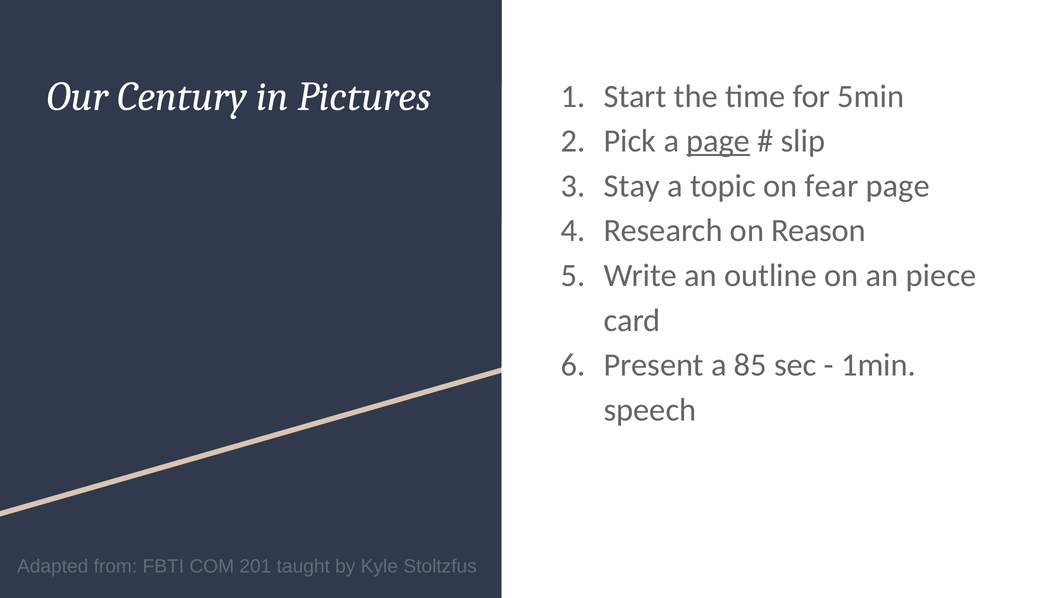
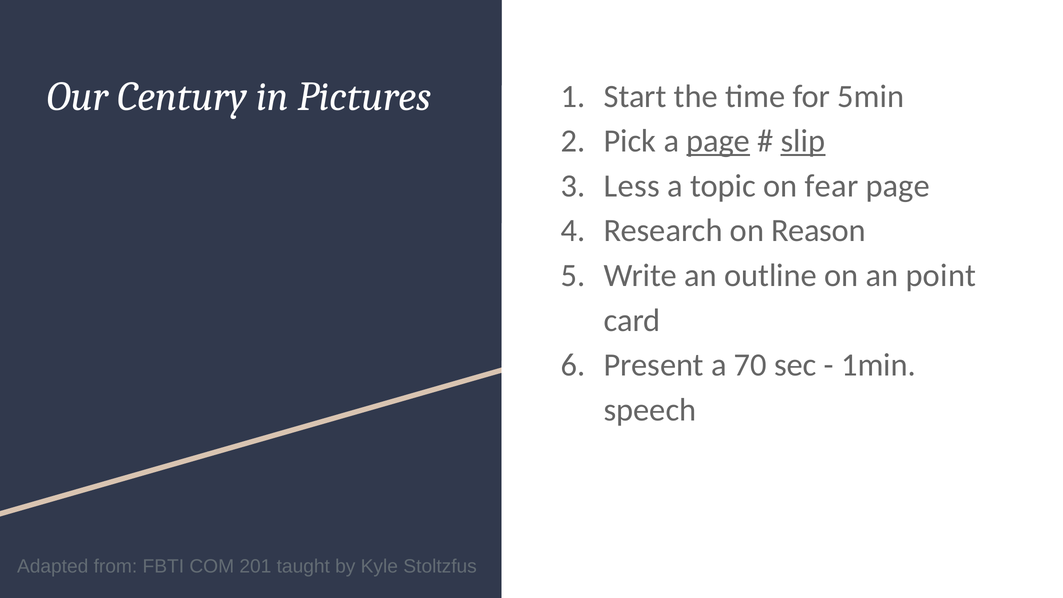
slip underline: none -> present
Stay: Stay -> Less
piece: piece -> point
85: 85 -> 70
